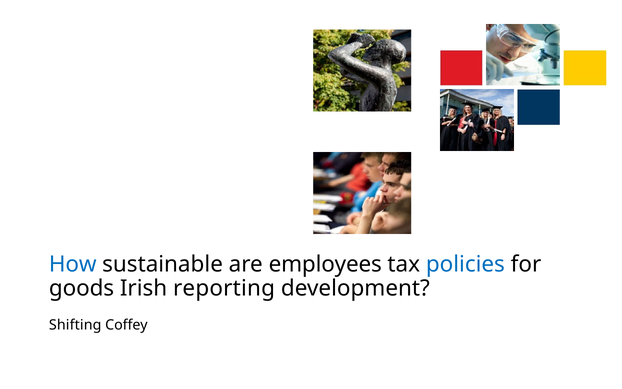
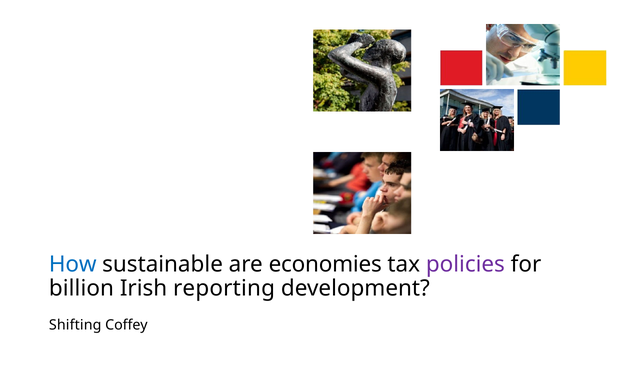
employees: employees -> economies
policies colour: blue -> purple
goods: goods -> billion
